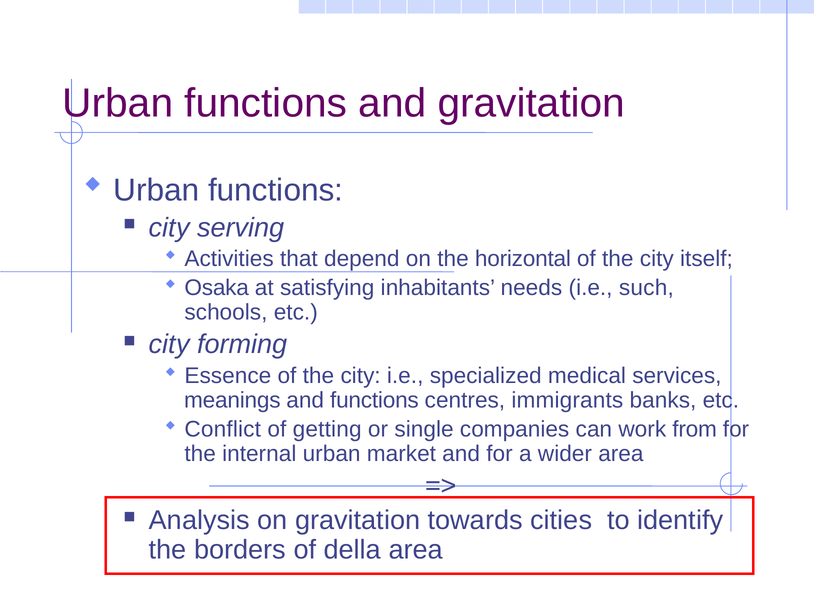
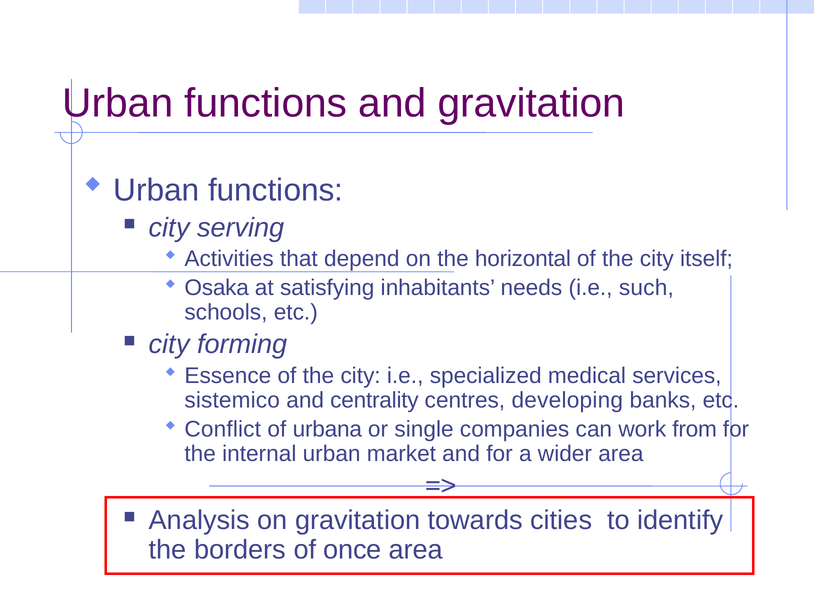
meanings: meanings -> sistemico
and functions: functions -> centrality
immigrants: immigrants -> developing
getting: getting -> urbana
della: della -> once
